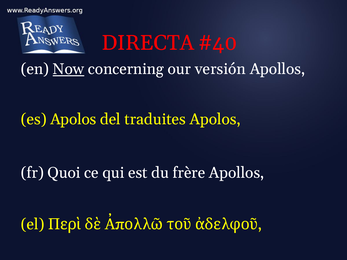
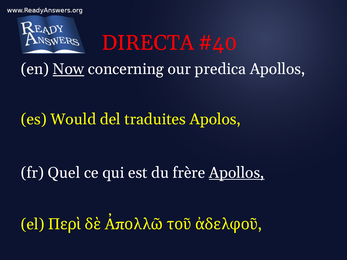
versión: versión -> predica
es Apolos: Apolos -> Would
Quoi: Quoi -> Quel
Apollos at (237, 173) underline: none -> present
